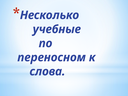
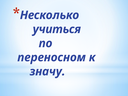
учебные: учебные -> учиться
слова: слова -> значу
